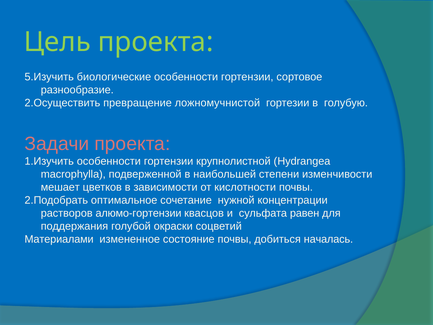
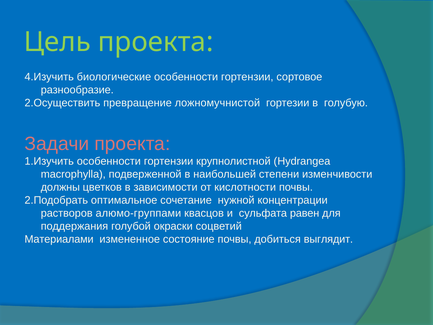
5.Изучить: 5.Изучить -> 4.Изучить
мешает: мешает -> должны
алюмо-гортензии: алюмо-гортензии -> алюмо-группами
началась: началась -> выглядит
